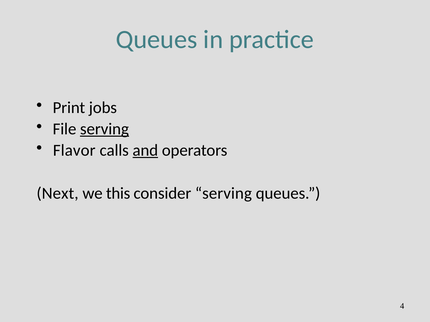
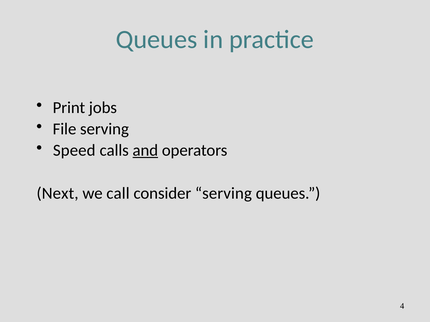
serving at (104, 129) underline: present -> none
Flavor: Flavor -> Speed
this: this -> call
